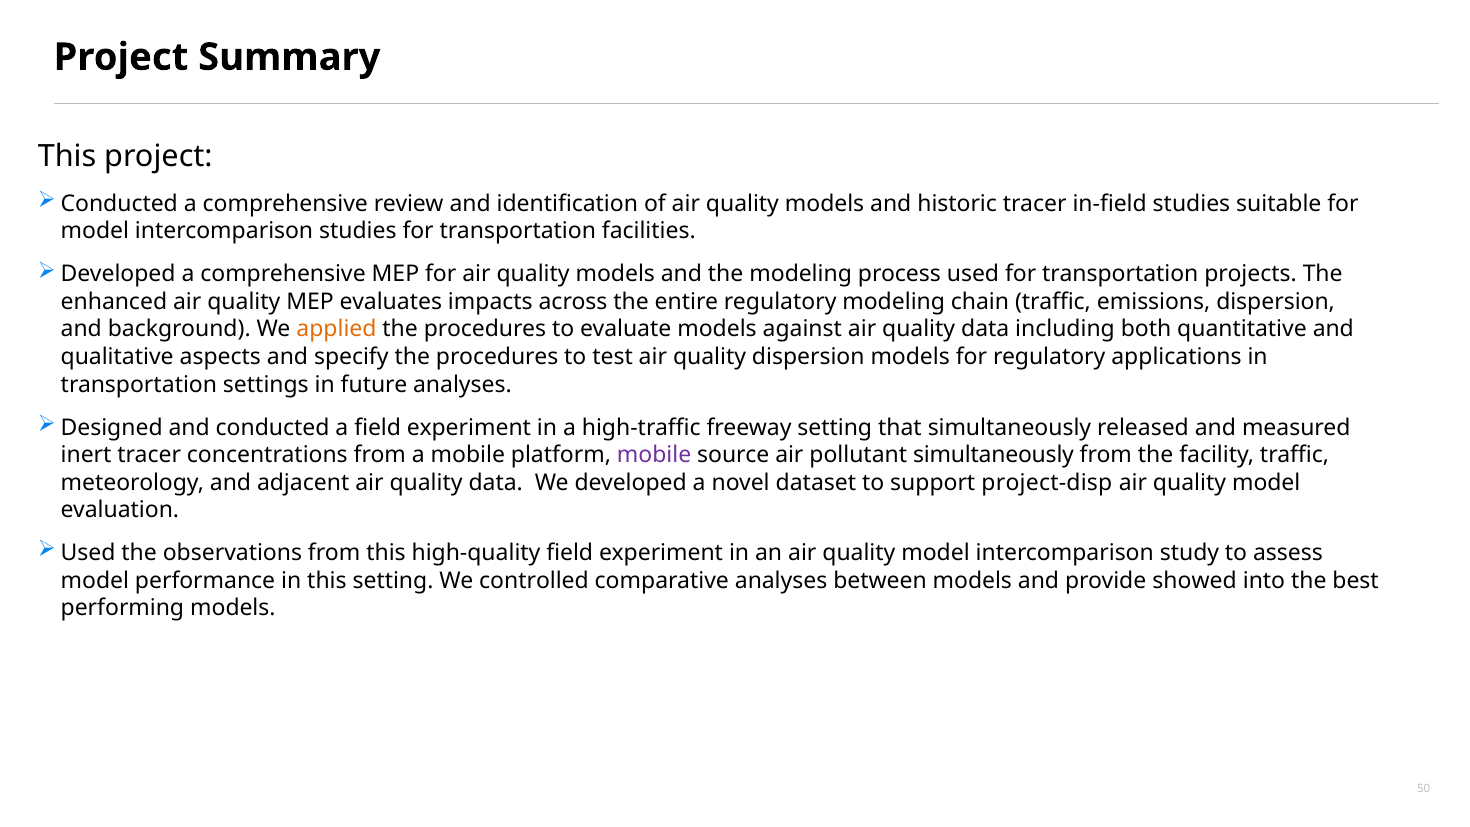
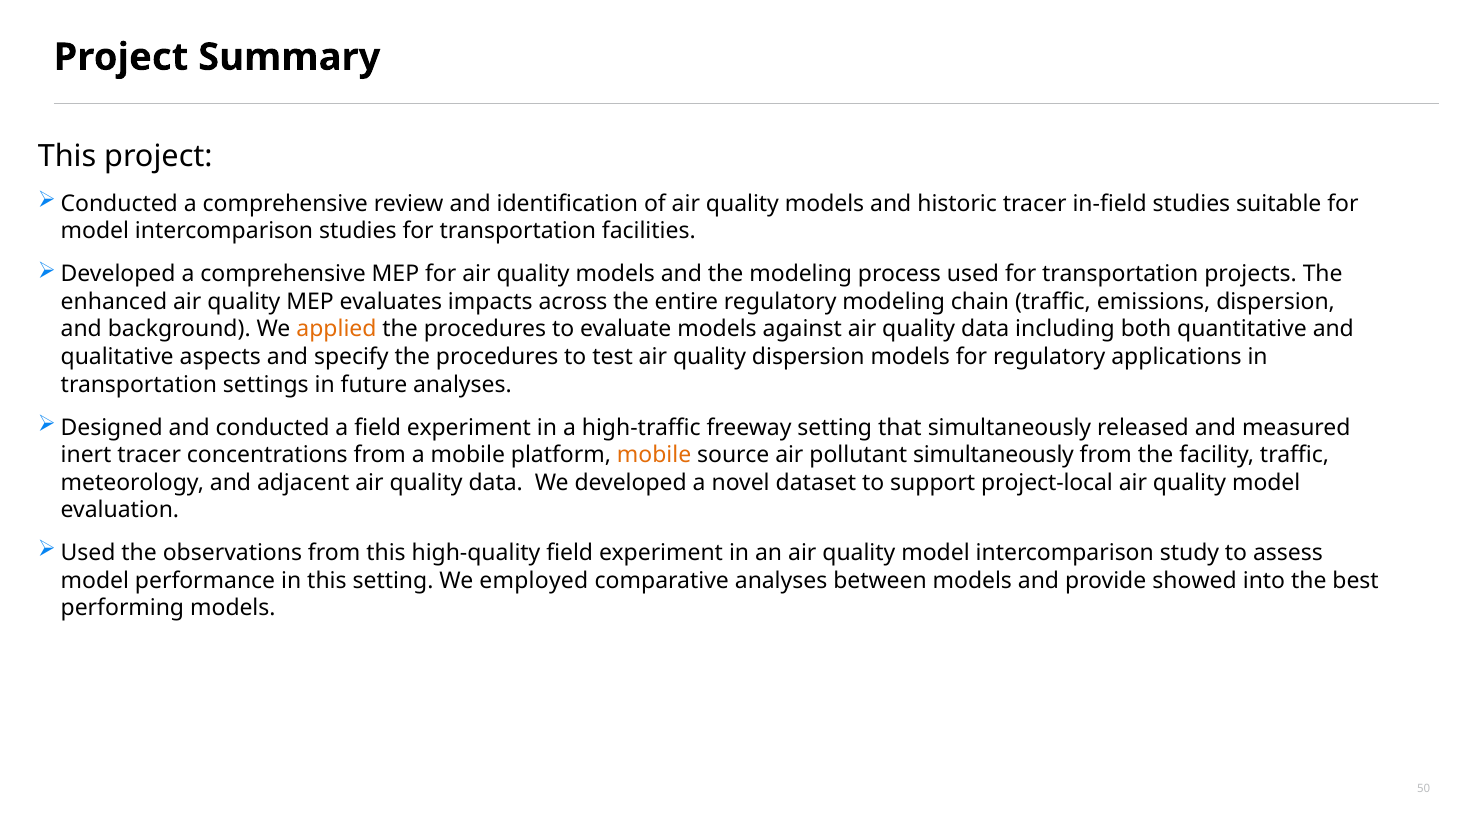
mobile at (654, 455) colour: purple -> orange
project-disp: project-disp -> project-local
controlled: controlled -> employed
